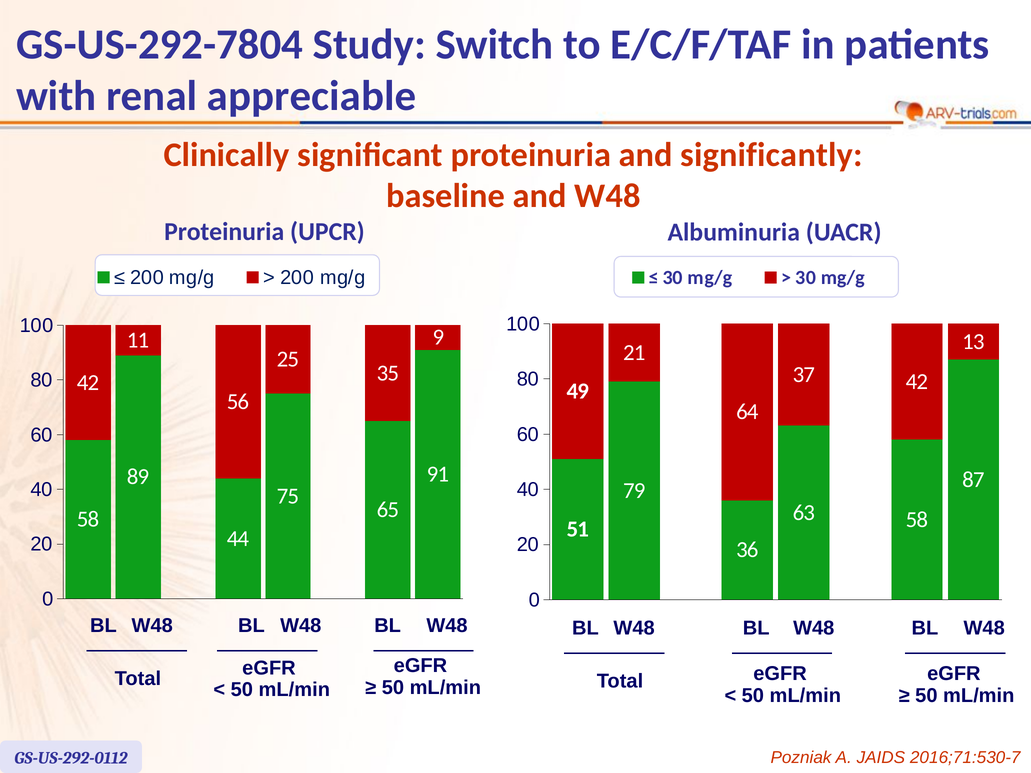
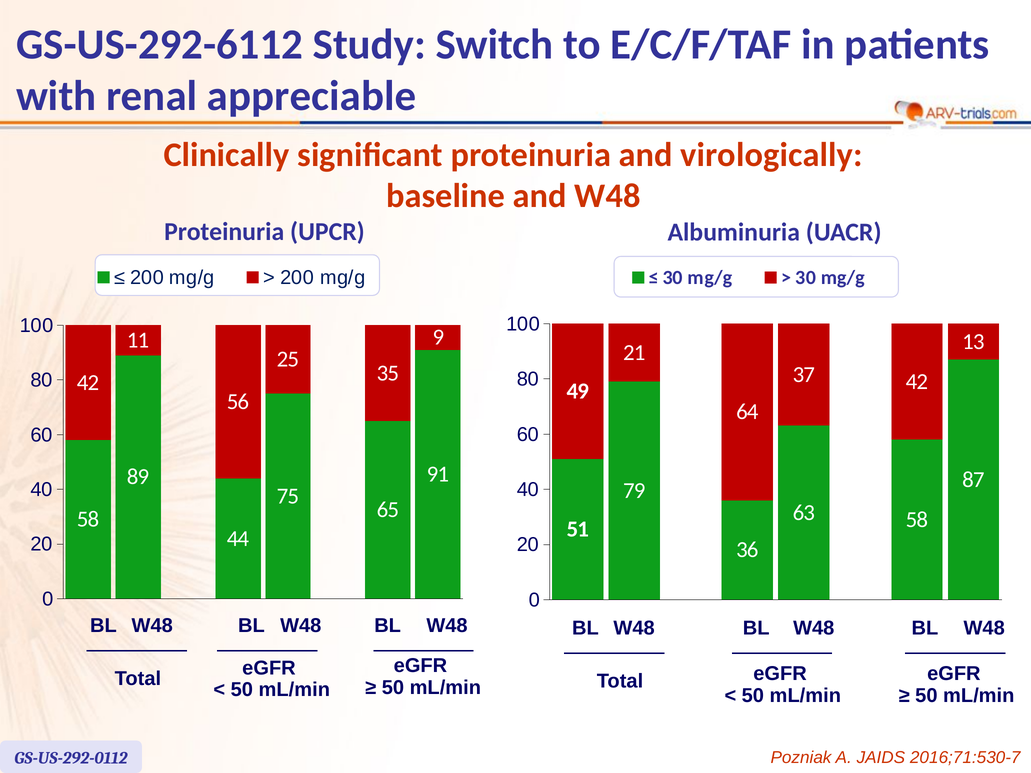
GS-US-292-7804: GS-US-292-7804 -> GS-US-292-6112
significantly: significantly -> virologically
